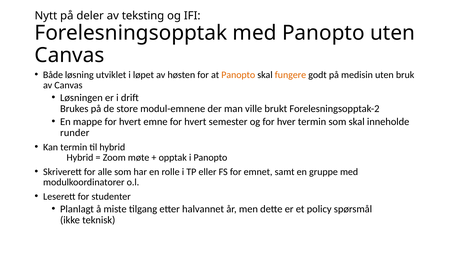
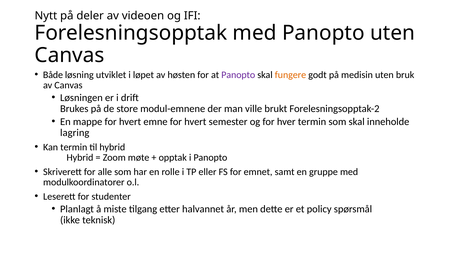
teksting: teksting -> videoen
Panopto at (238, 75) colour: orange -> purple
runder: runder -> lagring
